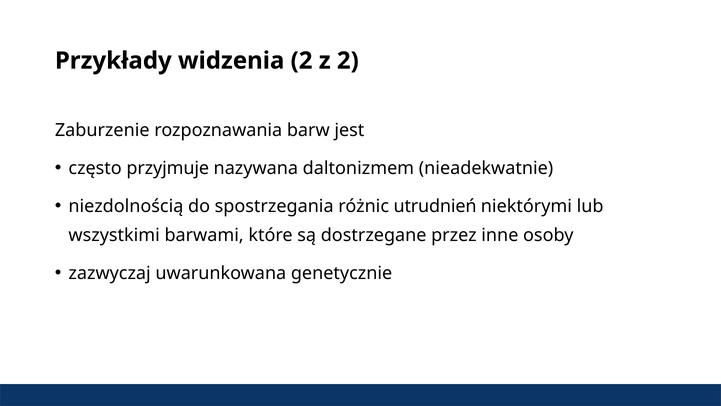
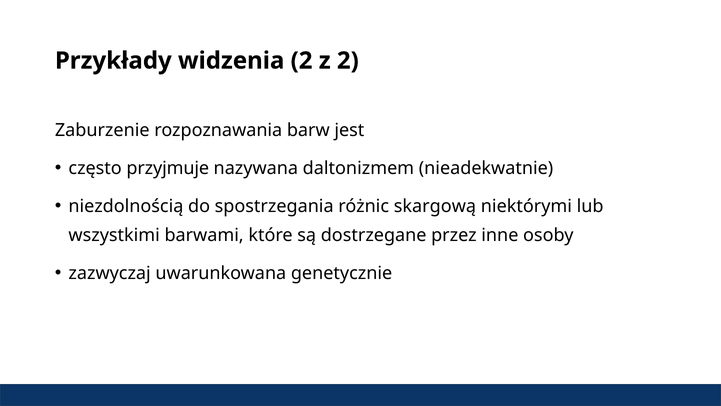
utrudnień: utrudnień -> skargową
